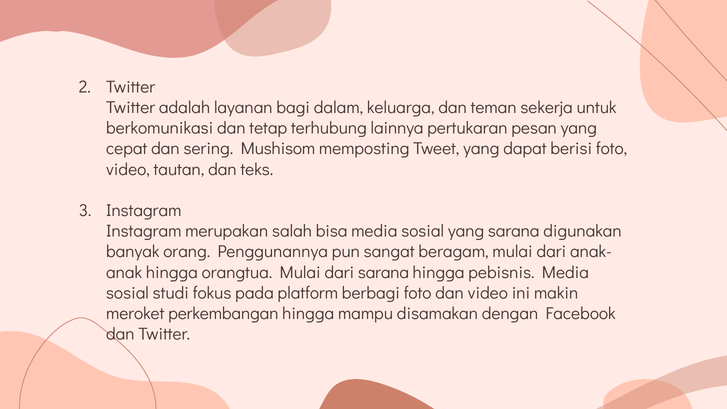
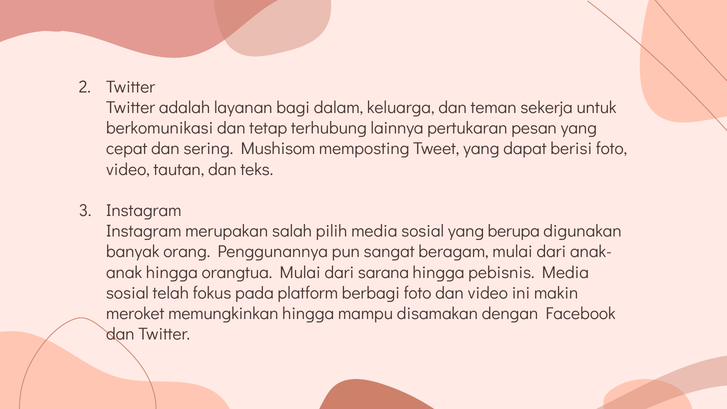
bisa: bisa -> pilih
yang sarana: sarana -> berupa
studi: studi -> telah
perkembangan: perkembangan -> memungkinkan
